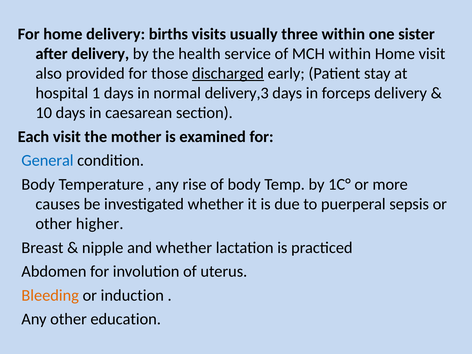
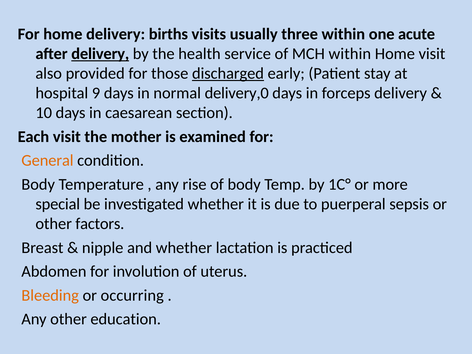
sister: sister -> acute
delivery at (100, 54) underline: none -> present
1: 1 -> 9
delivery,3: delivery,3 -> delivery,0
General colour: blue -> orange
causes: causes -> special
higher: higher -> factors
induction: induction -> occurring
